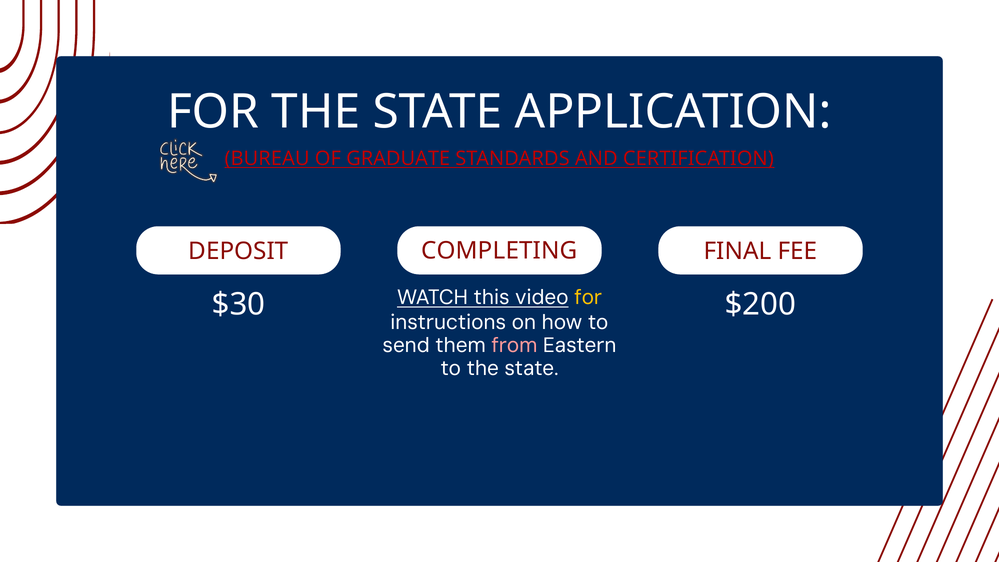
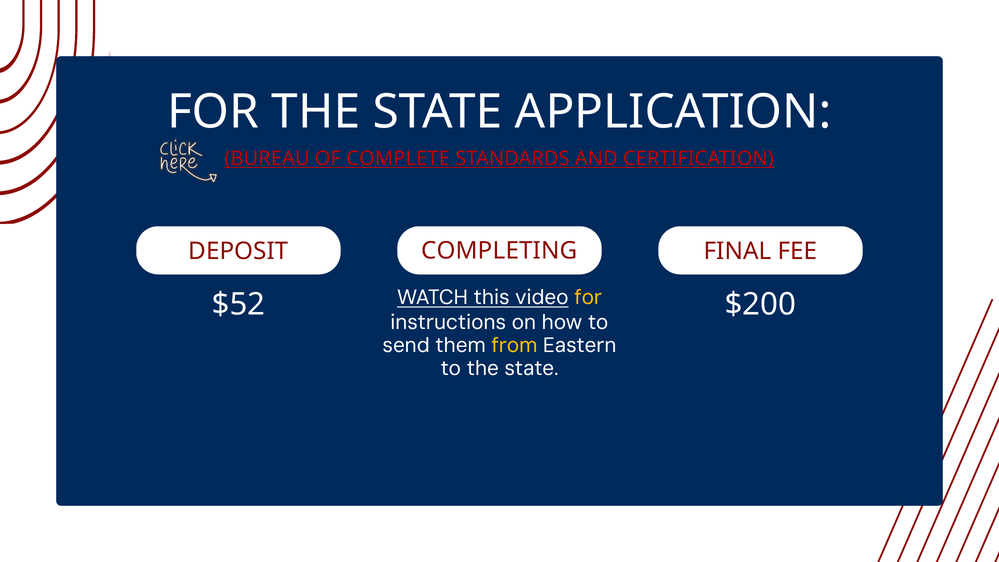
GRADUATE: GRADUATE -> COMPLETE
$30: $30 -> $52
from colour: pink -> yellow
